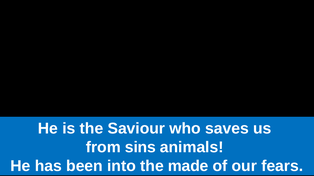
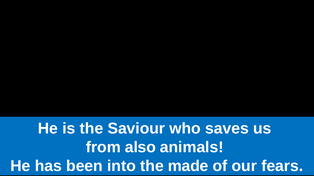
sins: sins -> also
